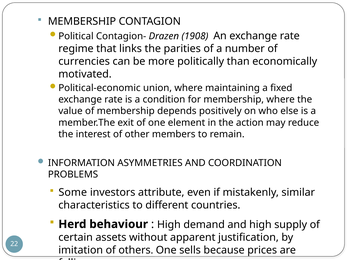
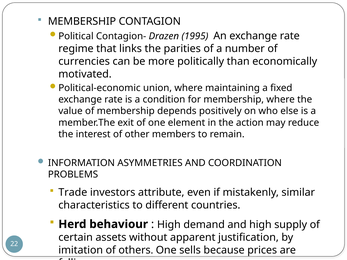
1908: 1908 -> 1995
Some at (73, 193): Some -> Trade
